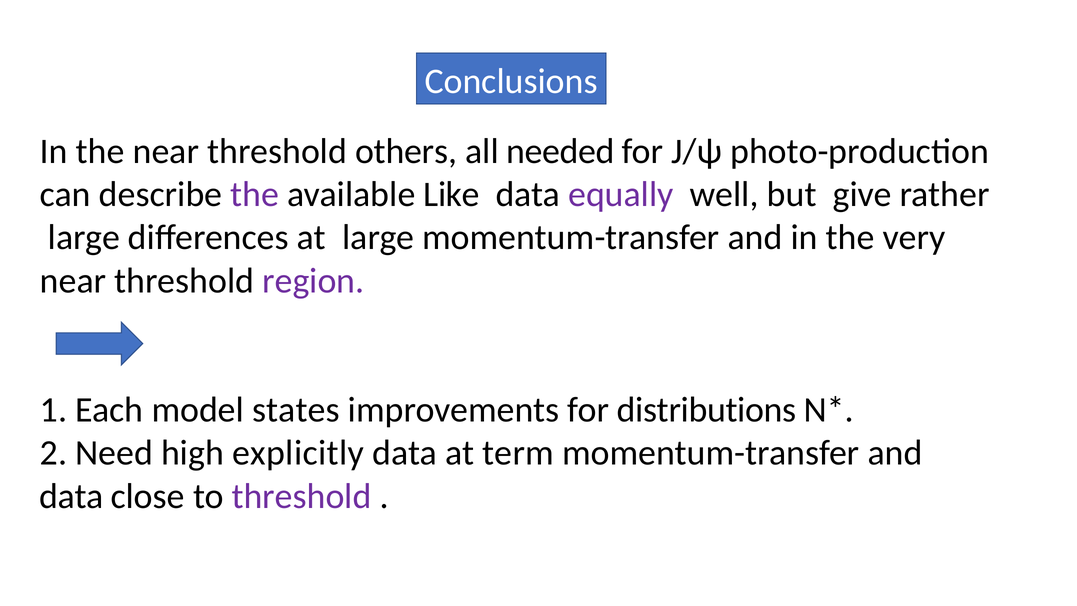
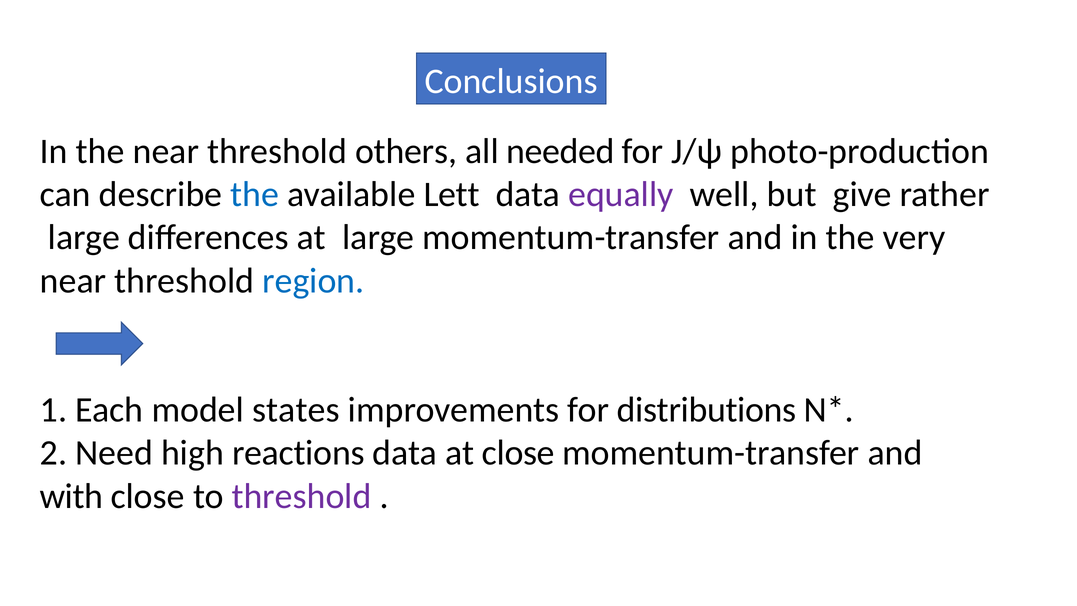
the at (255, 194) colour: purple -> blue
Like: Like -> Lett
region colour: purple -> blue
explicitly: explicitly -> reactions
at term: term -> close
data at (71, 496): data -> with
